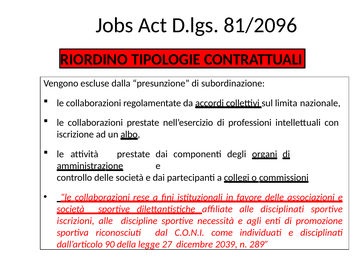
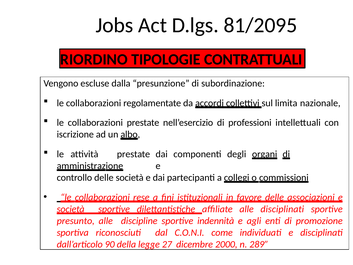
81/2096: 81/2096 -> 81/2095
iscrizioni: iscrizioni -> presunto
necessità: necessità -> indennità
2039: 2039 -> 2000
